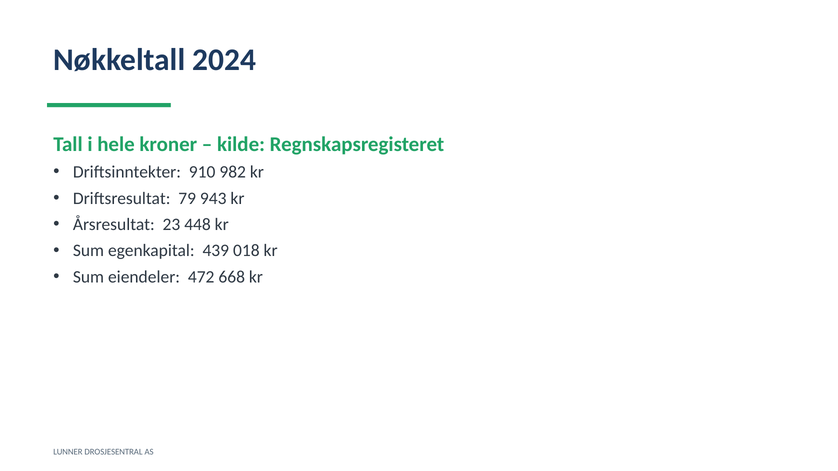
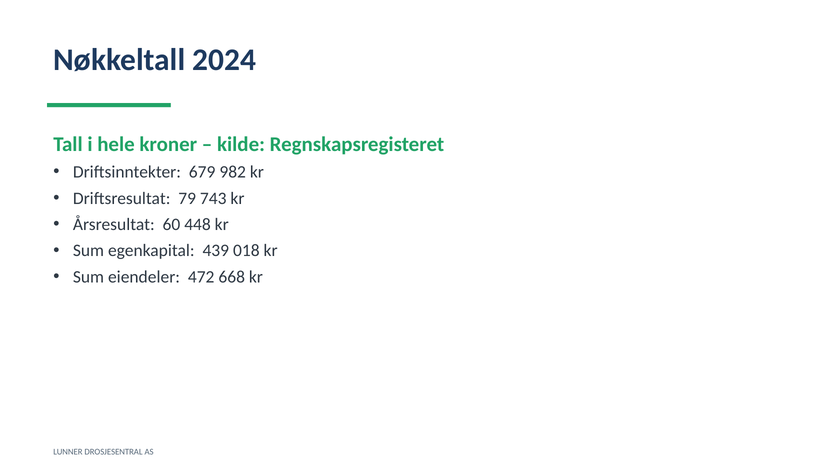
910: 910 -> 679
943: 943 -> 743
23: 23 -> 60
